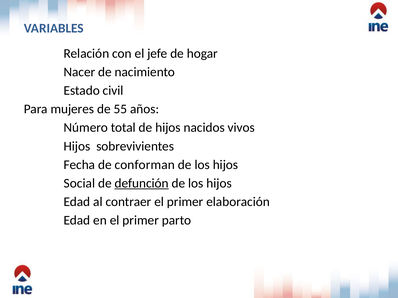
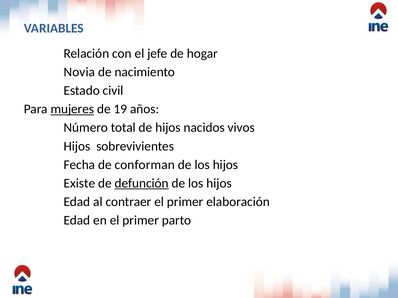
Nacer: Nacer -> Novia
mujeres underline: none -> present
55: 55 -> 19
Social: Social -> Existe
